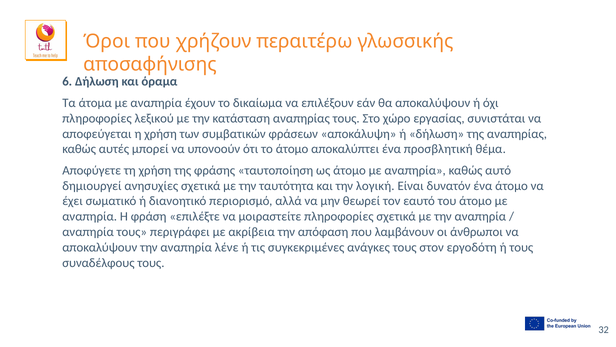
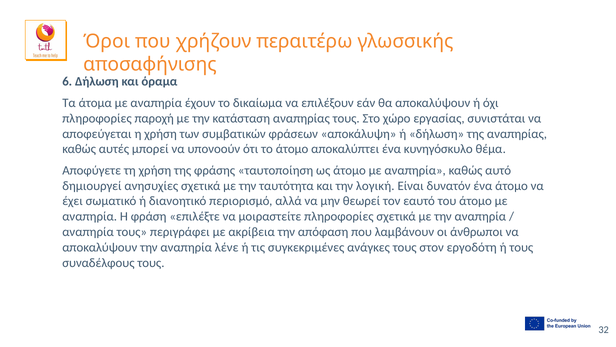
λεξικού: λεξικού -> παροχή
προσβλητική: προσβλητική -> κυνηγόσκυλο
